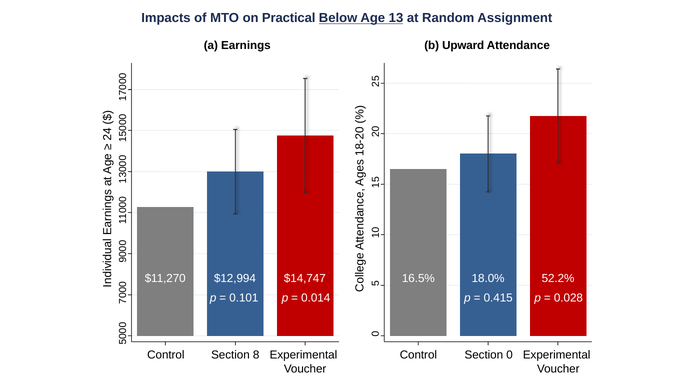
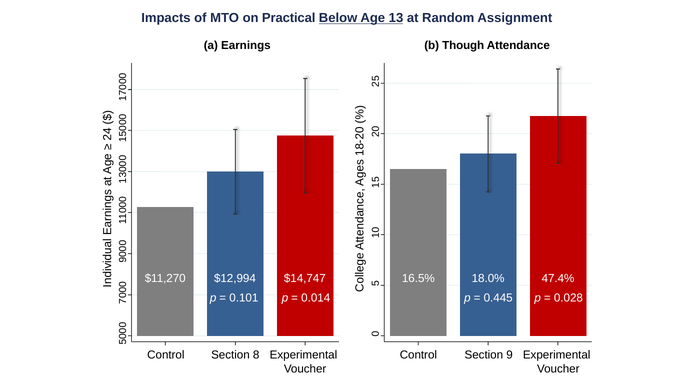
Upward: Upward -> Though
52.2%: 52.2% -> 47.4%
0.415: 0.415 -> 0.445
Section 0: 0 -> 9
